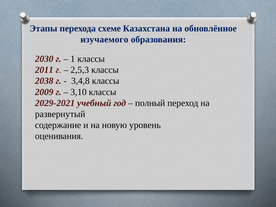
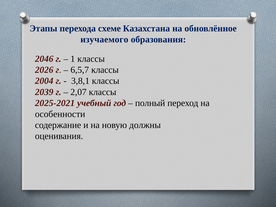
2030: 2030 -> 2046
2011: 2011 -> 2026
2,5,3: 2,5,3 -> 6,5,7
2038: 2038 -> 2004
3,4,8: 3,4,8 -> 3,8,1
2009: 2009 -> 2039
3,10: 3,10 -> 2,07
2029-2021: 2029-2021 -> 2025-2021
развернутый: развернутый -> особенности
уровень: уровень -> должны
